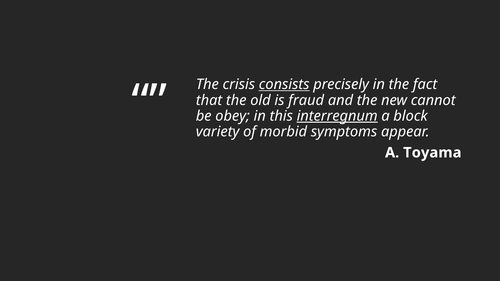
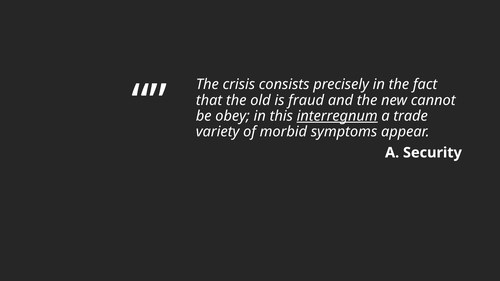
consists underline: present -> none
block: block -> trade
Toyama: Toyama -> Security
